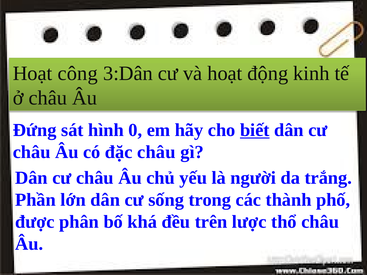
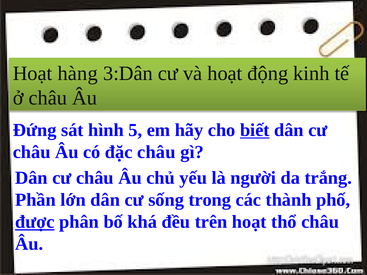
công: công -> hàng
0: 0 -> 5
được underline: none -> present
trên lược: lược -> hoạt
